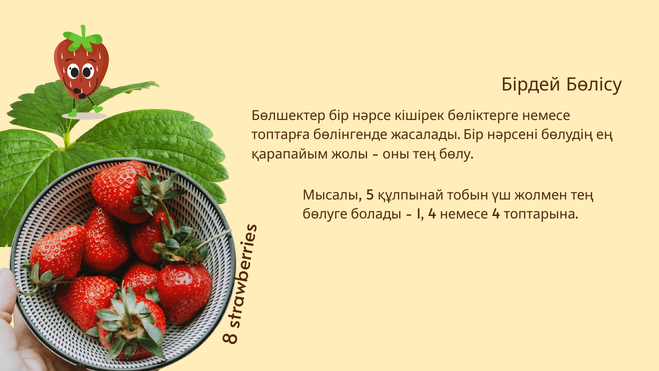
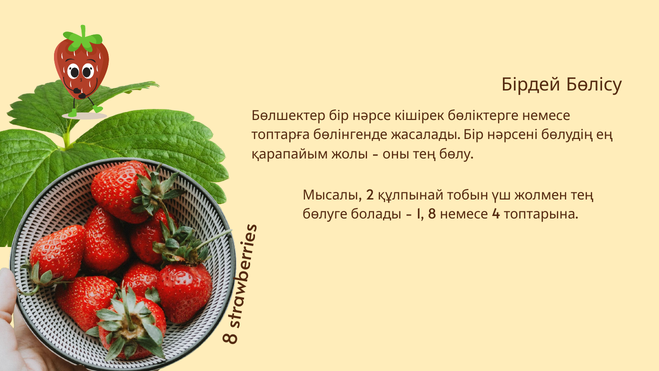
5: 5 -> 2
1 4: 4 -> 8
